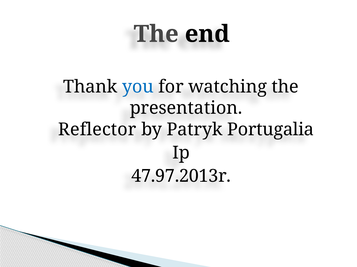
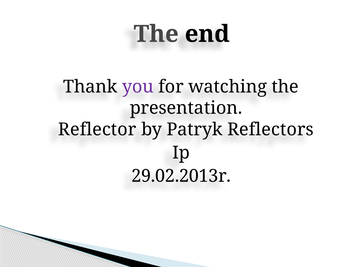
you colour: blue -> purple
Portugalia: Portugalia -> Reflectors
47.97.2013r: 47.97.2013r -> 29.02.2013r
